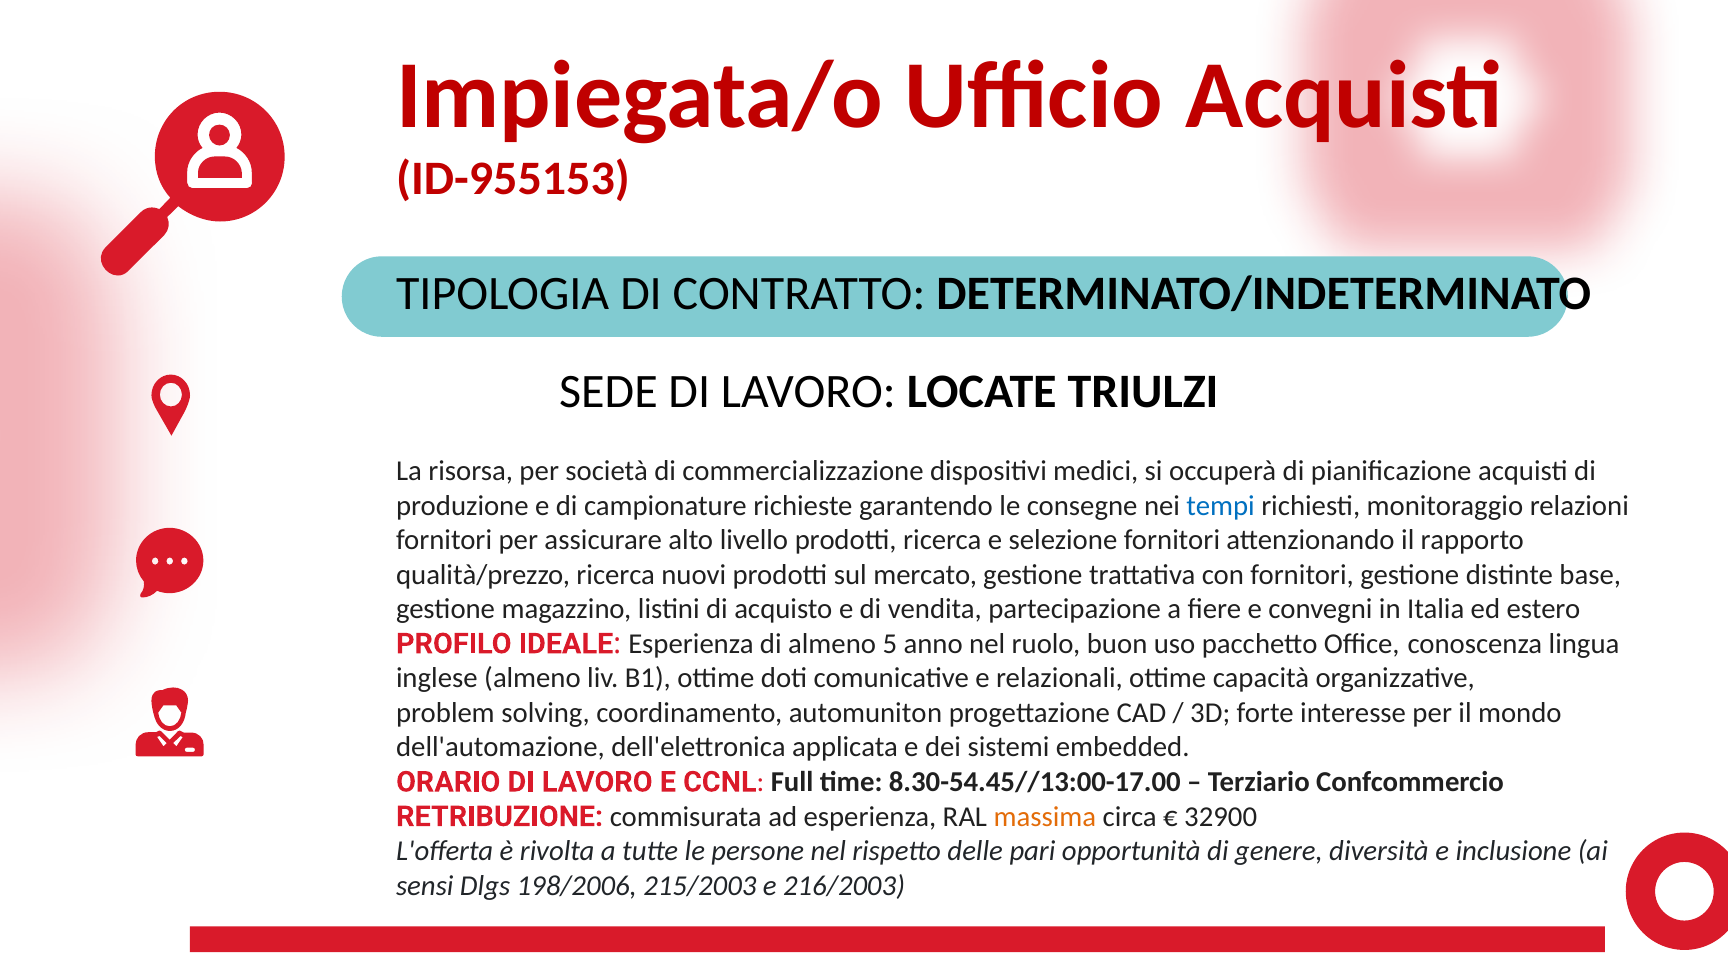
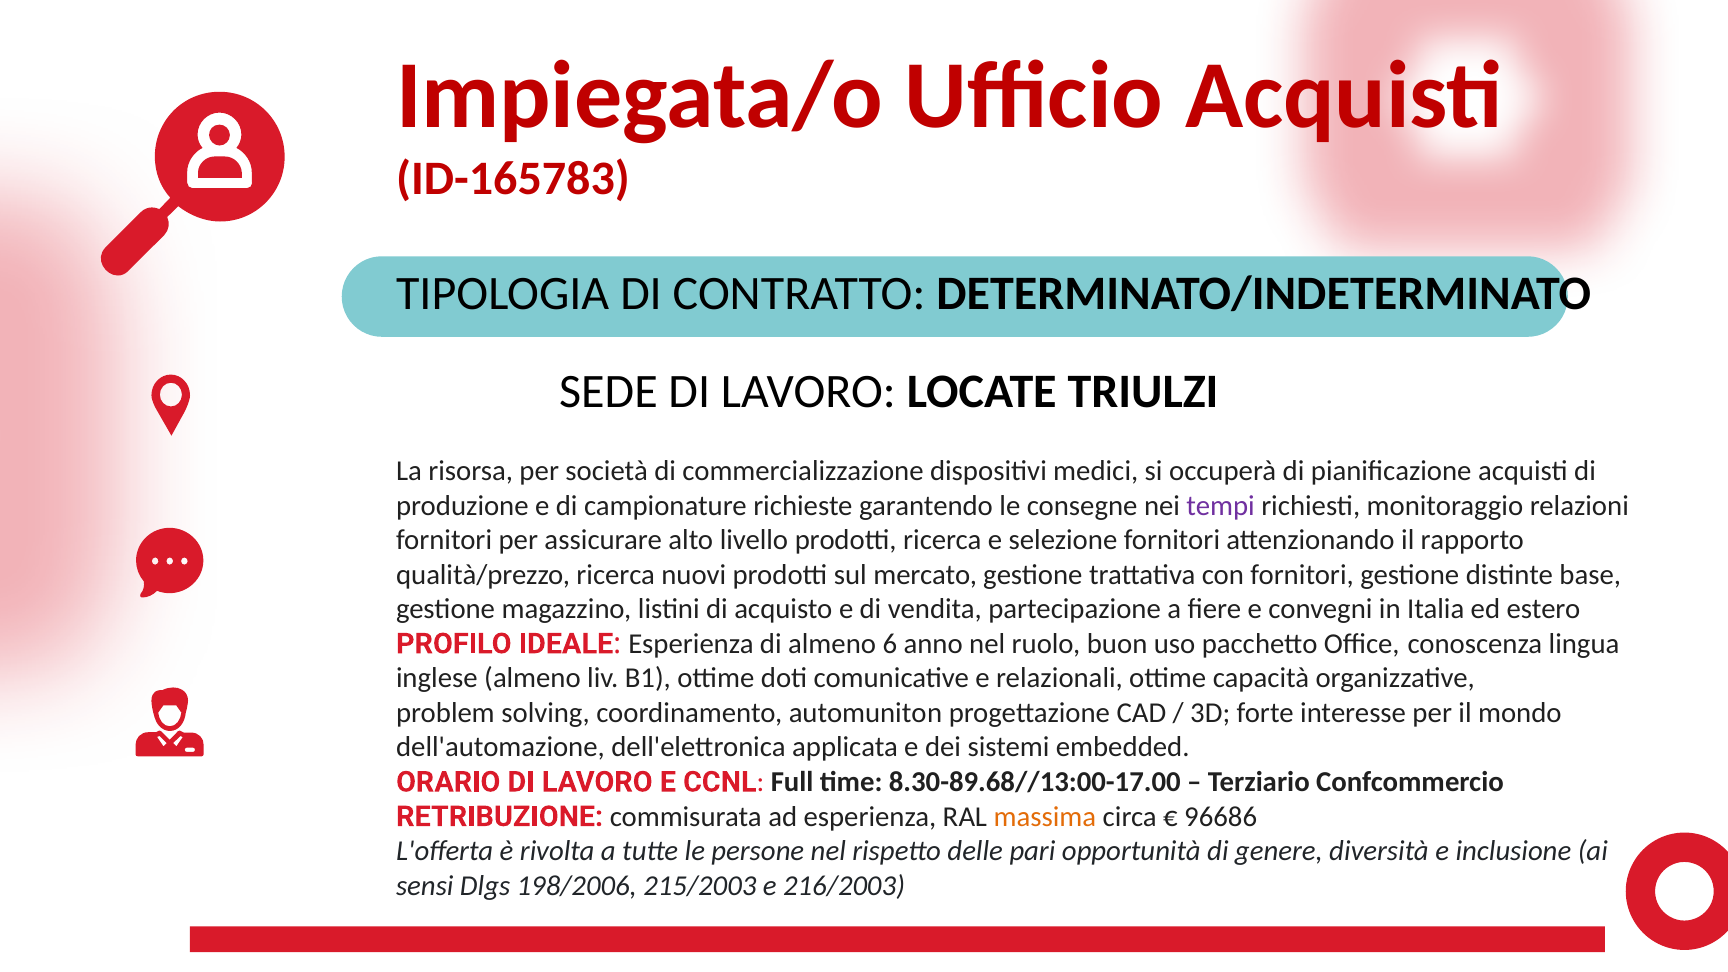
ID-955153: ID-955153 -> ID-165783
tempi colour: blue -> purple
5: 5 -> 6
8.30-54.45//13:00-17.00: 8.30-54.45//13:00-17.00 -> 8.30-89.68//13:00-17.00
32900: 32900 -> 96686
